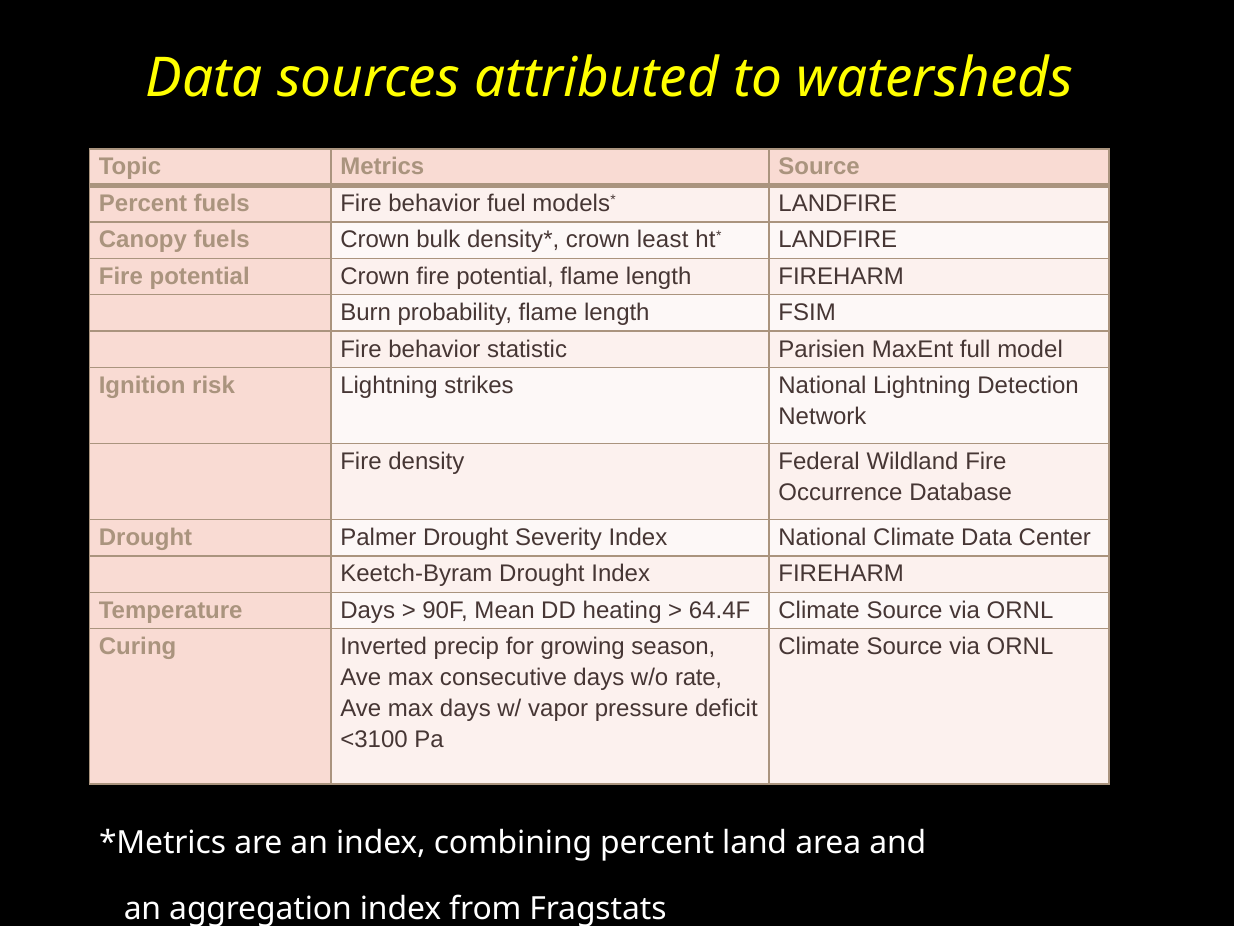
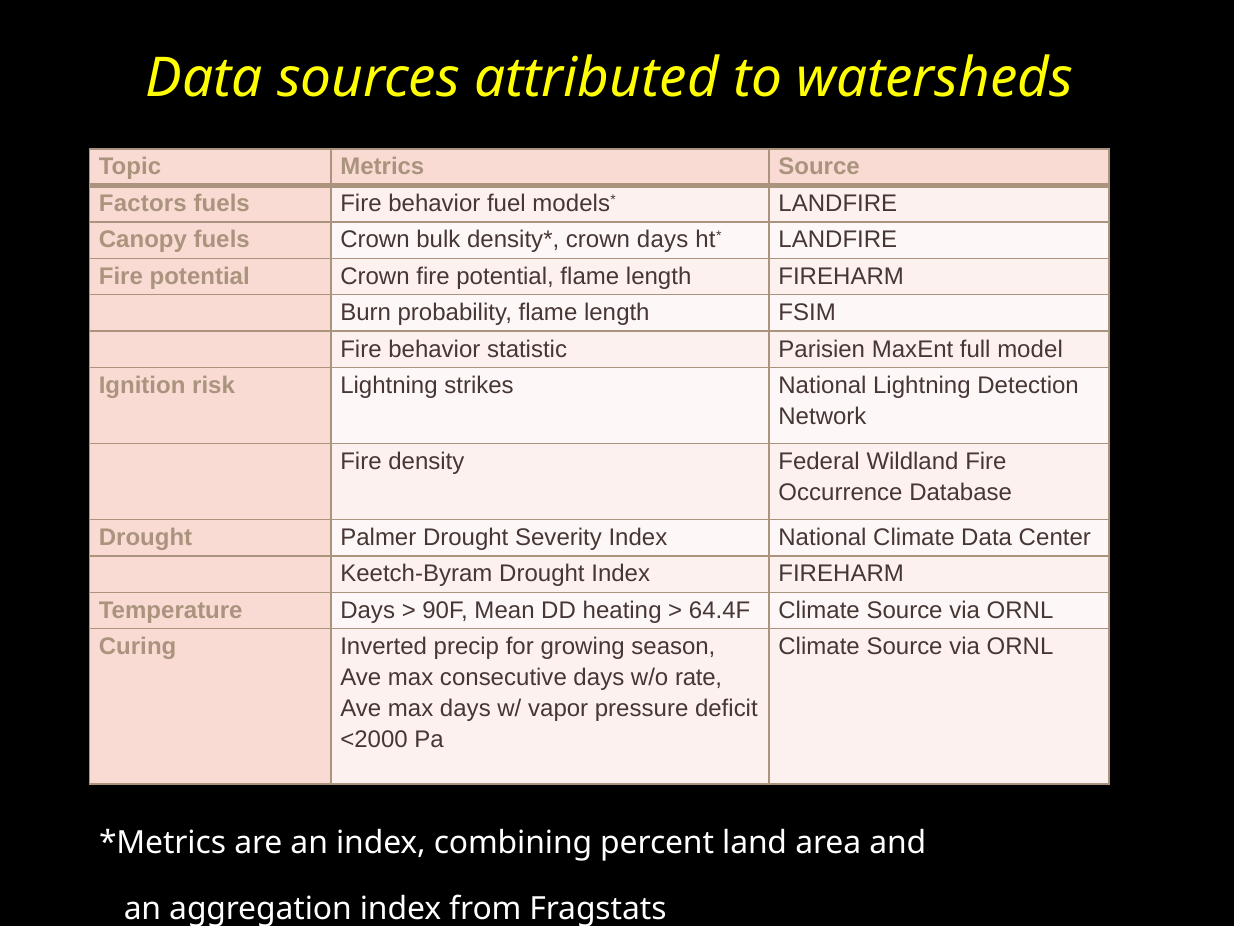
Percent at (143, 203): Percent -> Factors
crown least: least -> days
<3100: <3100 -> <2000
